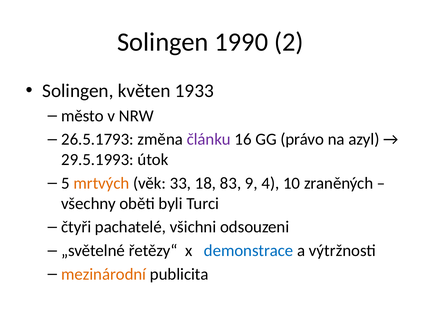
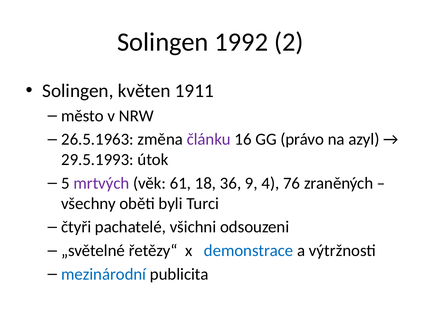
1990: 1990 -> 1992
1933: 1933 -> 1911
26.5.1793: 26.5.1793 -> 26.5.1963
mrtvých colour: orange -> purple
33: 33 -> 61
83: 83 -> 36
10: 10 -> 76
mezinárodní colour: orange -> blue
